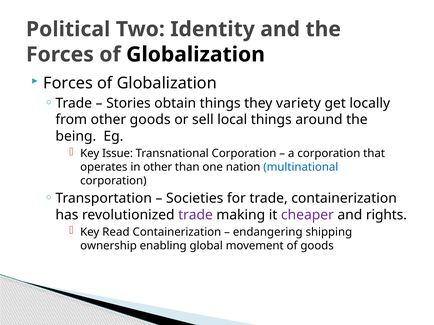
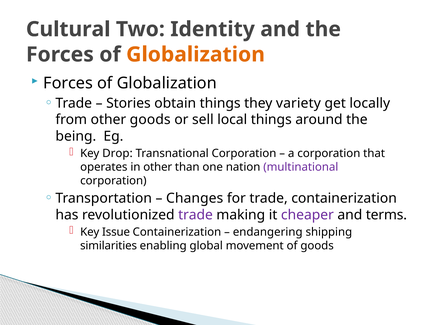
Political: Political -> Cultural
Globalization at (196, 55) colour: black -> orange
Issue: Issue -> Drop
multinational colour: blue -> purple
Societies: Societies -> Changes
rights: rights -> terms
Read: Read -> Issue
ownership: ownership -> similarities
